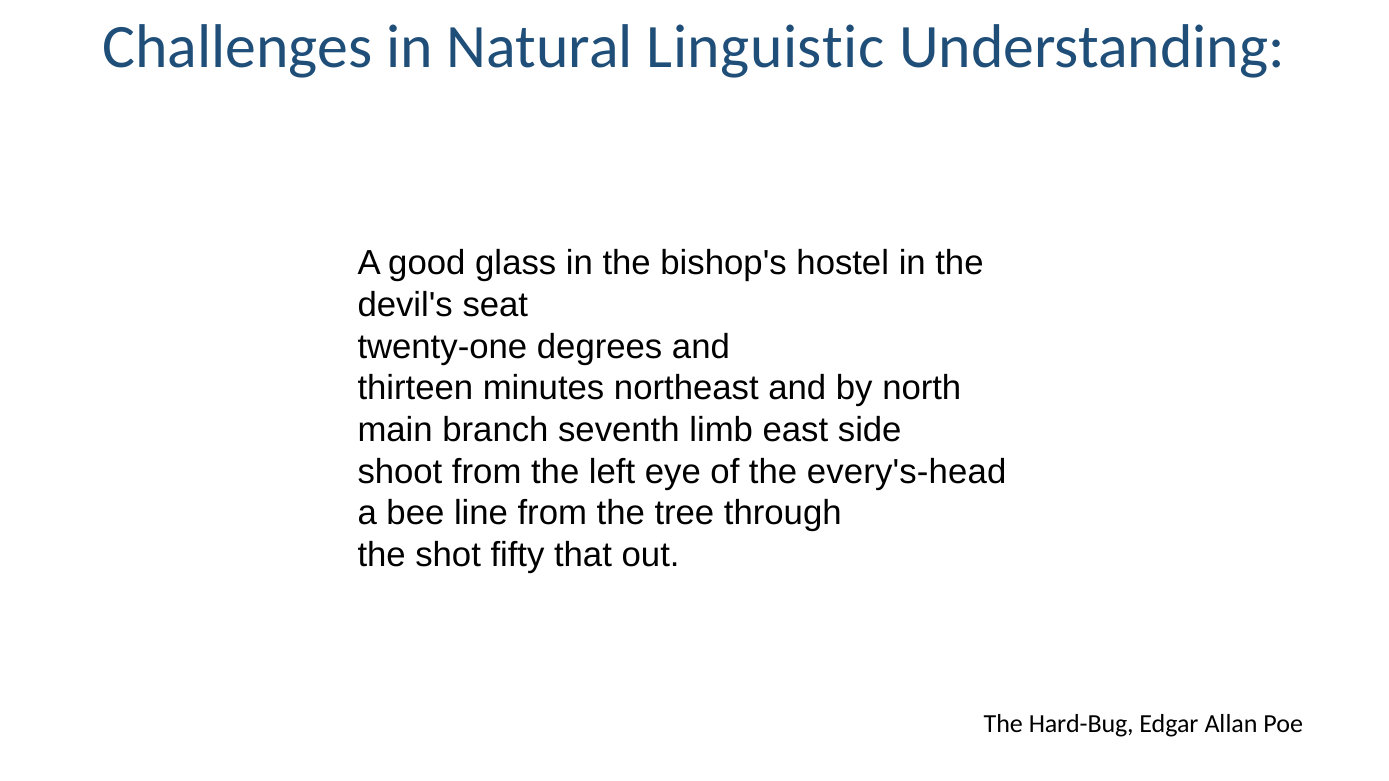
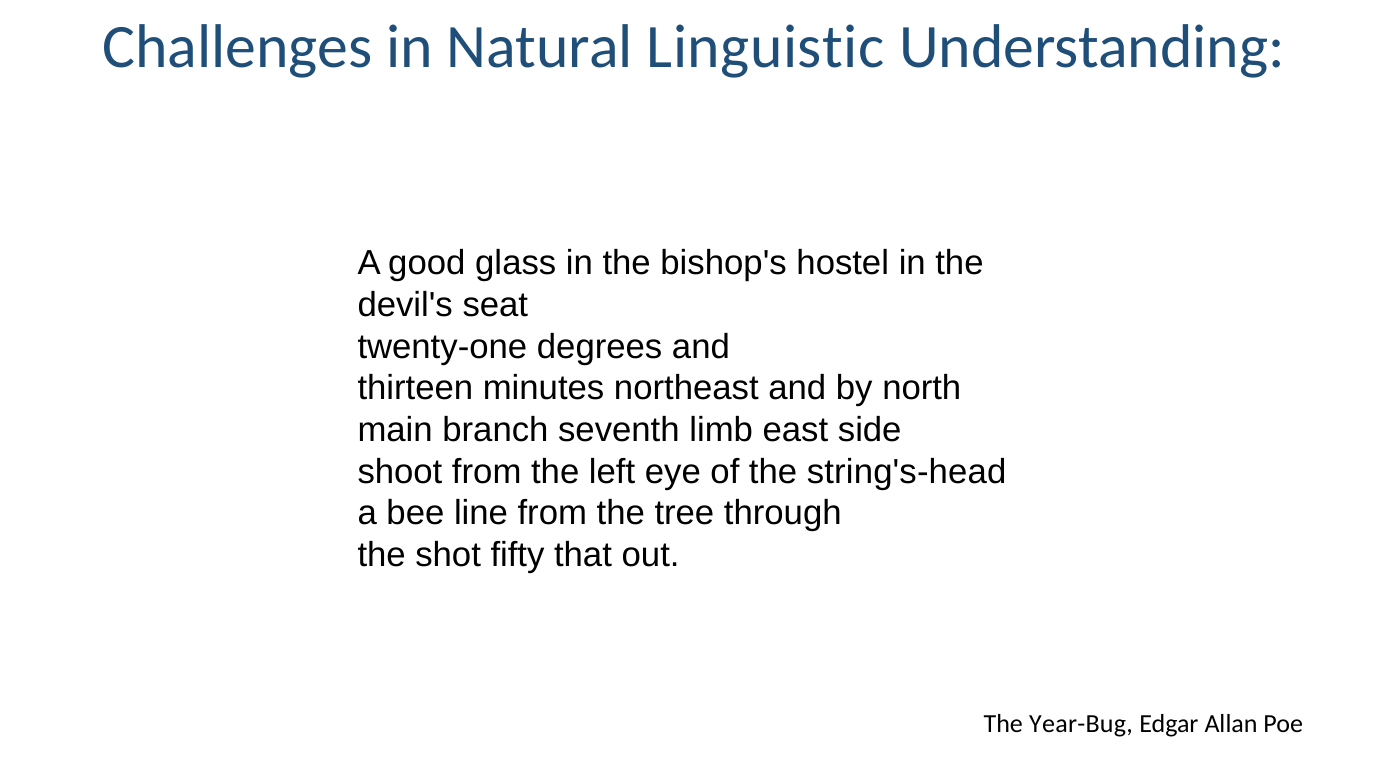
every's-head: every's-head -> string's-head
Hard-Bug: Hard-Bug -> Year-Bug
